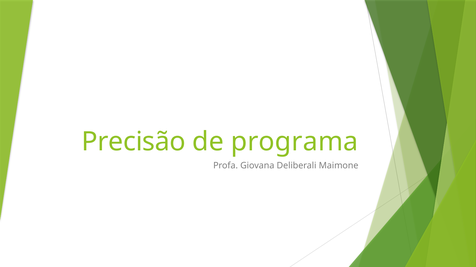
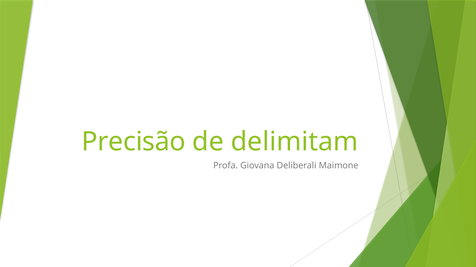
programa: programa -> delimitam
